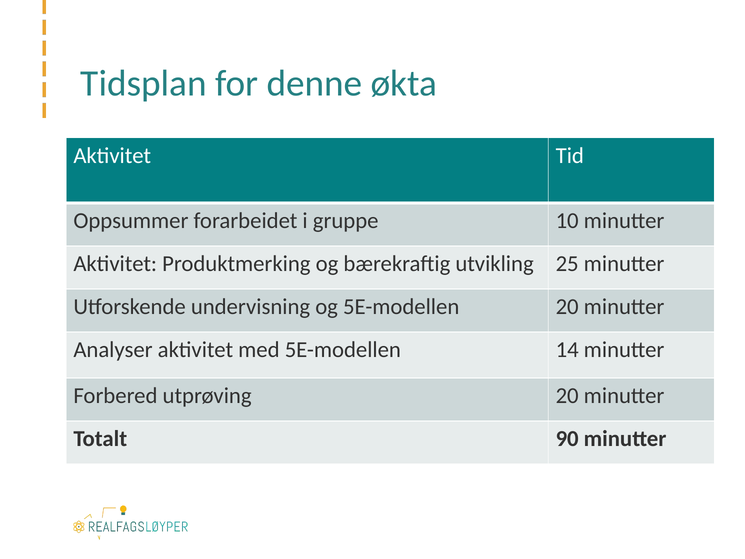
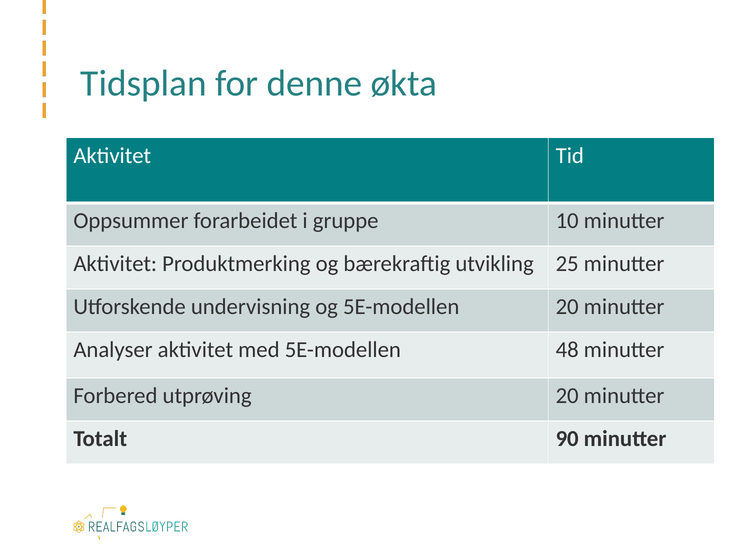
14: 14 -> 48
